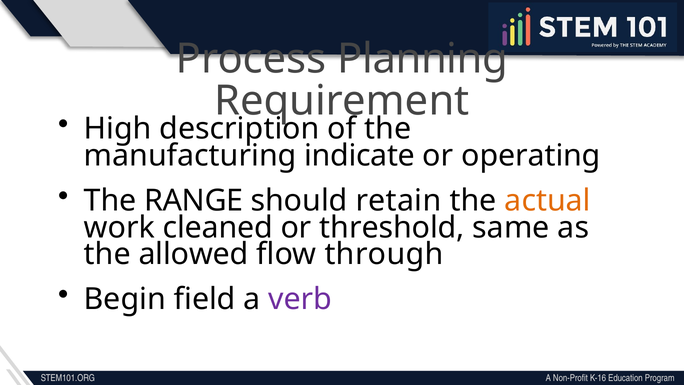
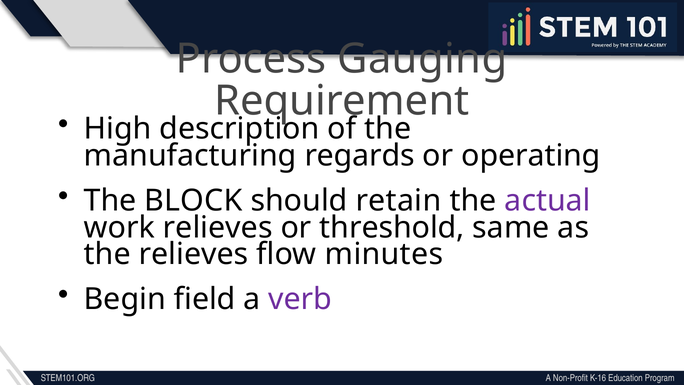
Planning: Planning -> Gauging
indicate: indicate -> regards
RANGE: RANGE -> BLOCK
actual colour: orange -> purple
work cleaned: cleaned -> relieves
the allowed: allowed -> relieves
through: through -> minutes
